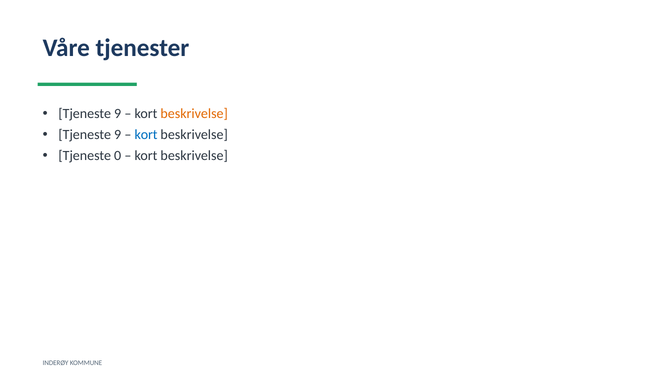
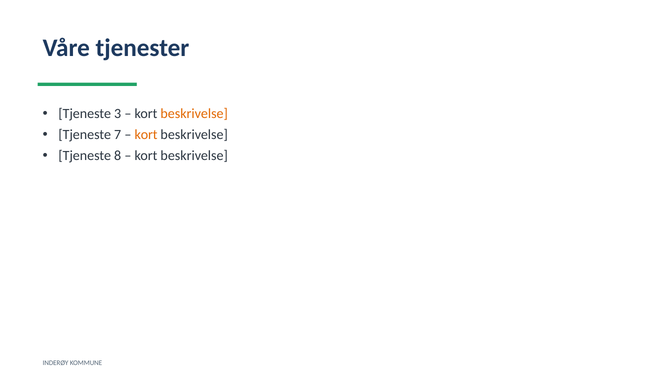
9 at (118, 114): 9 -> 3
9 at (118, 135): 9 -> 7
kort at (146, 135) colour: blue -> orange
0: 0 -> 8
